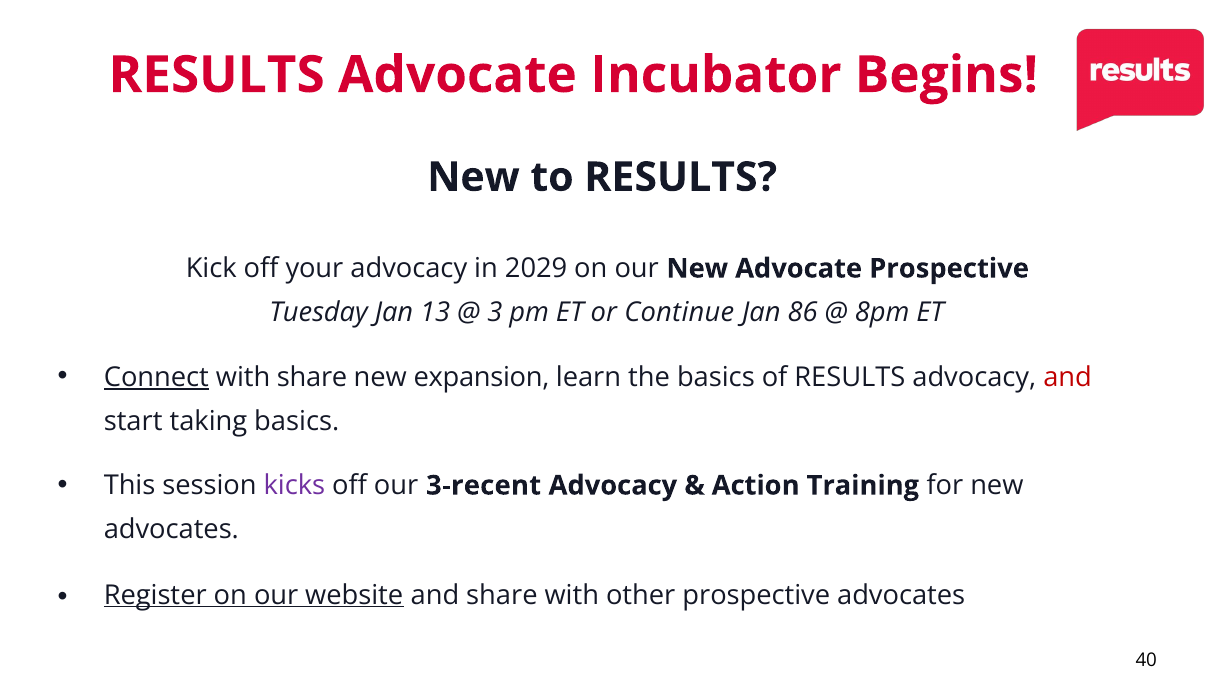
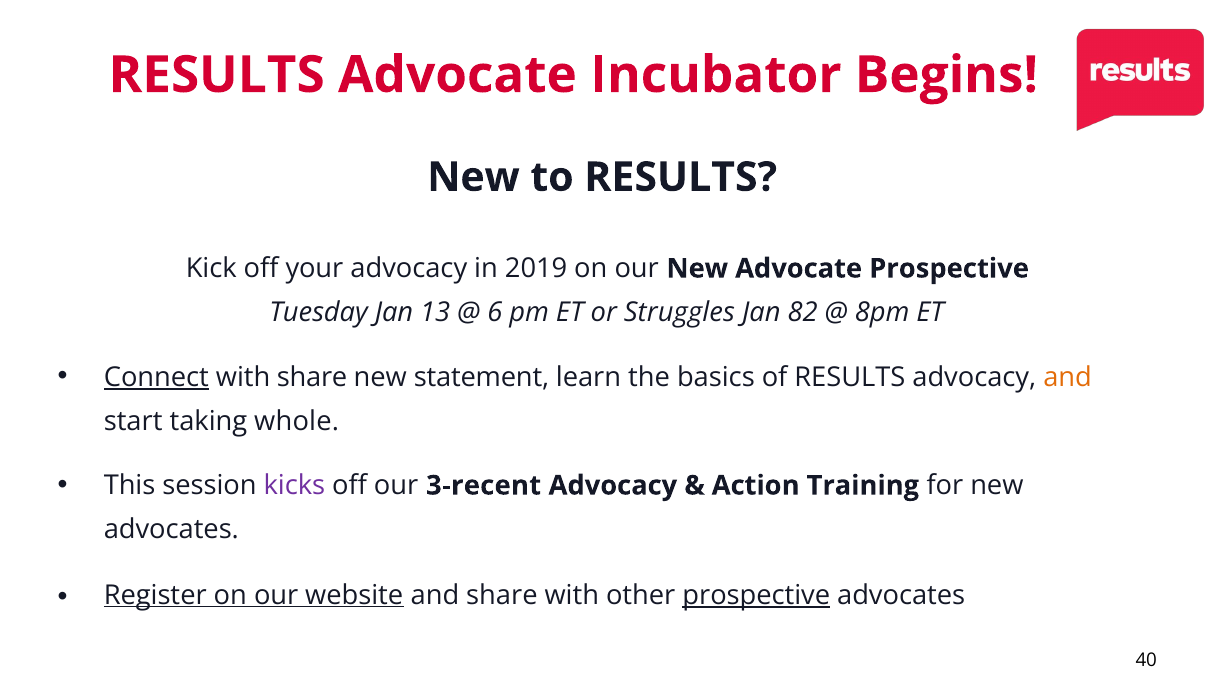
2029: 2029 -> 2019
3: 3 -> 6
Continue: Continue -> Struggles
86: 86 -> 82
expansion: expansion -> statement
and at (1068, 377) colour: red -> orange
taking basics: basics -> whole
prospective at (756, 595) underline: none -> present
